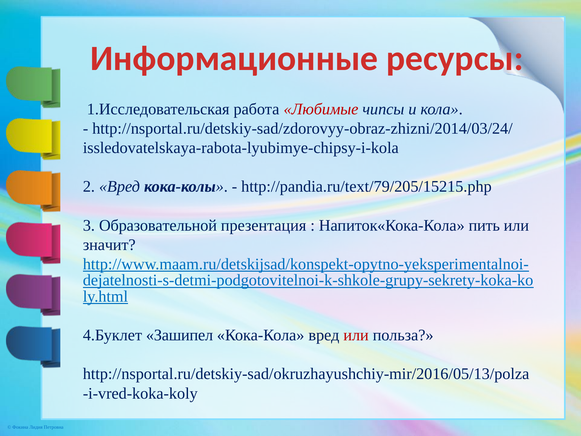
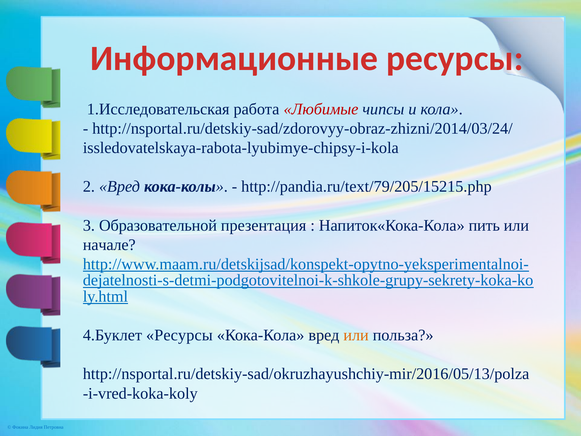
значит: значит -> начале
4.Буклет Зашипел: Зашипел -> Ресурсы
или at (356, 335) colour: red -> orange
